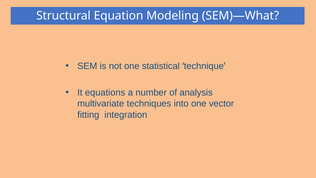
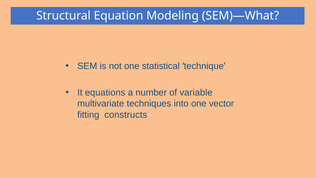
analysis: analysis -> variable
integration: integration -> constructs
